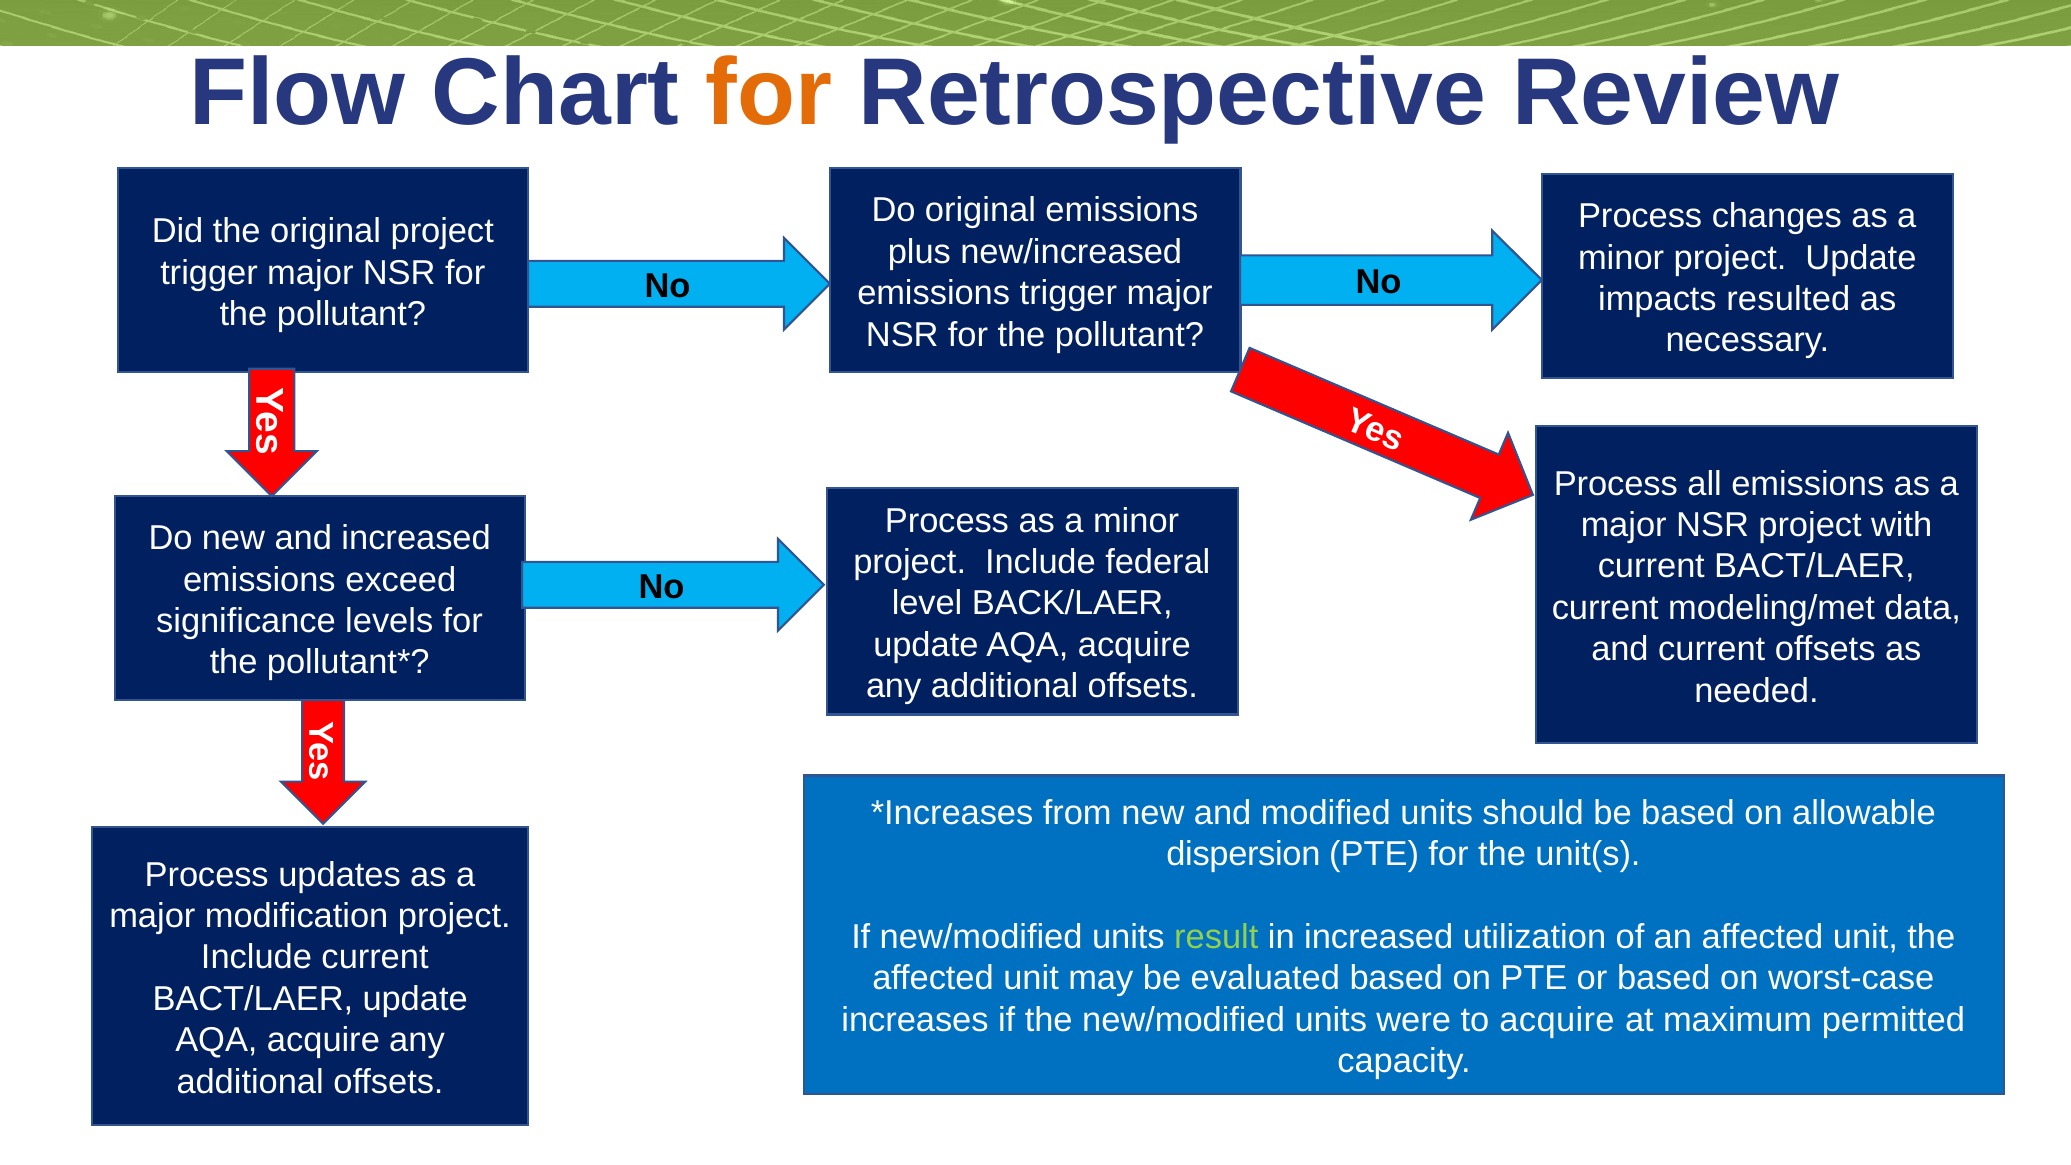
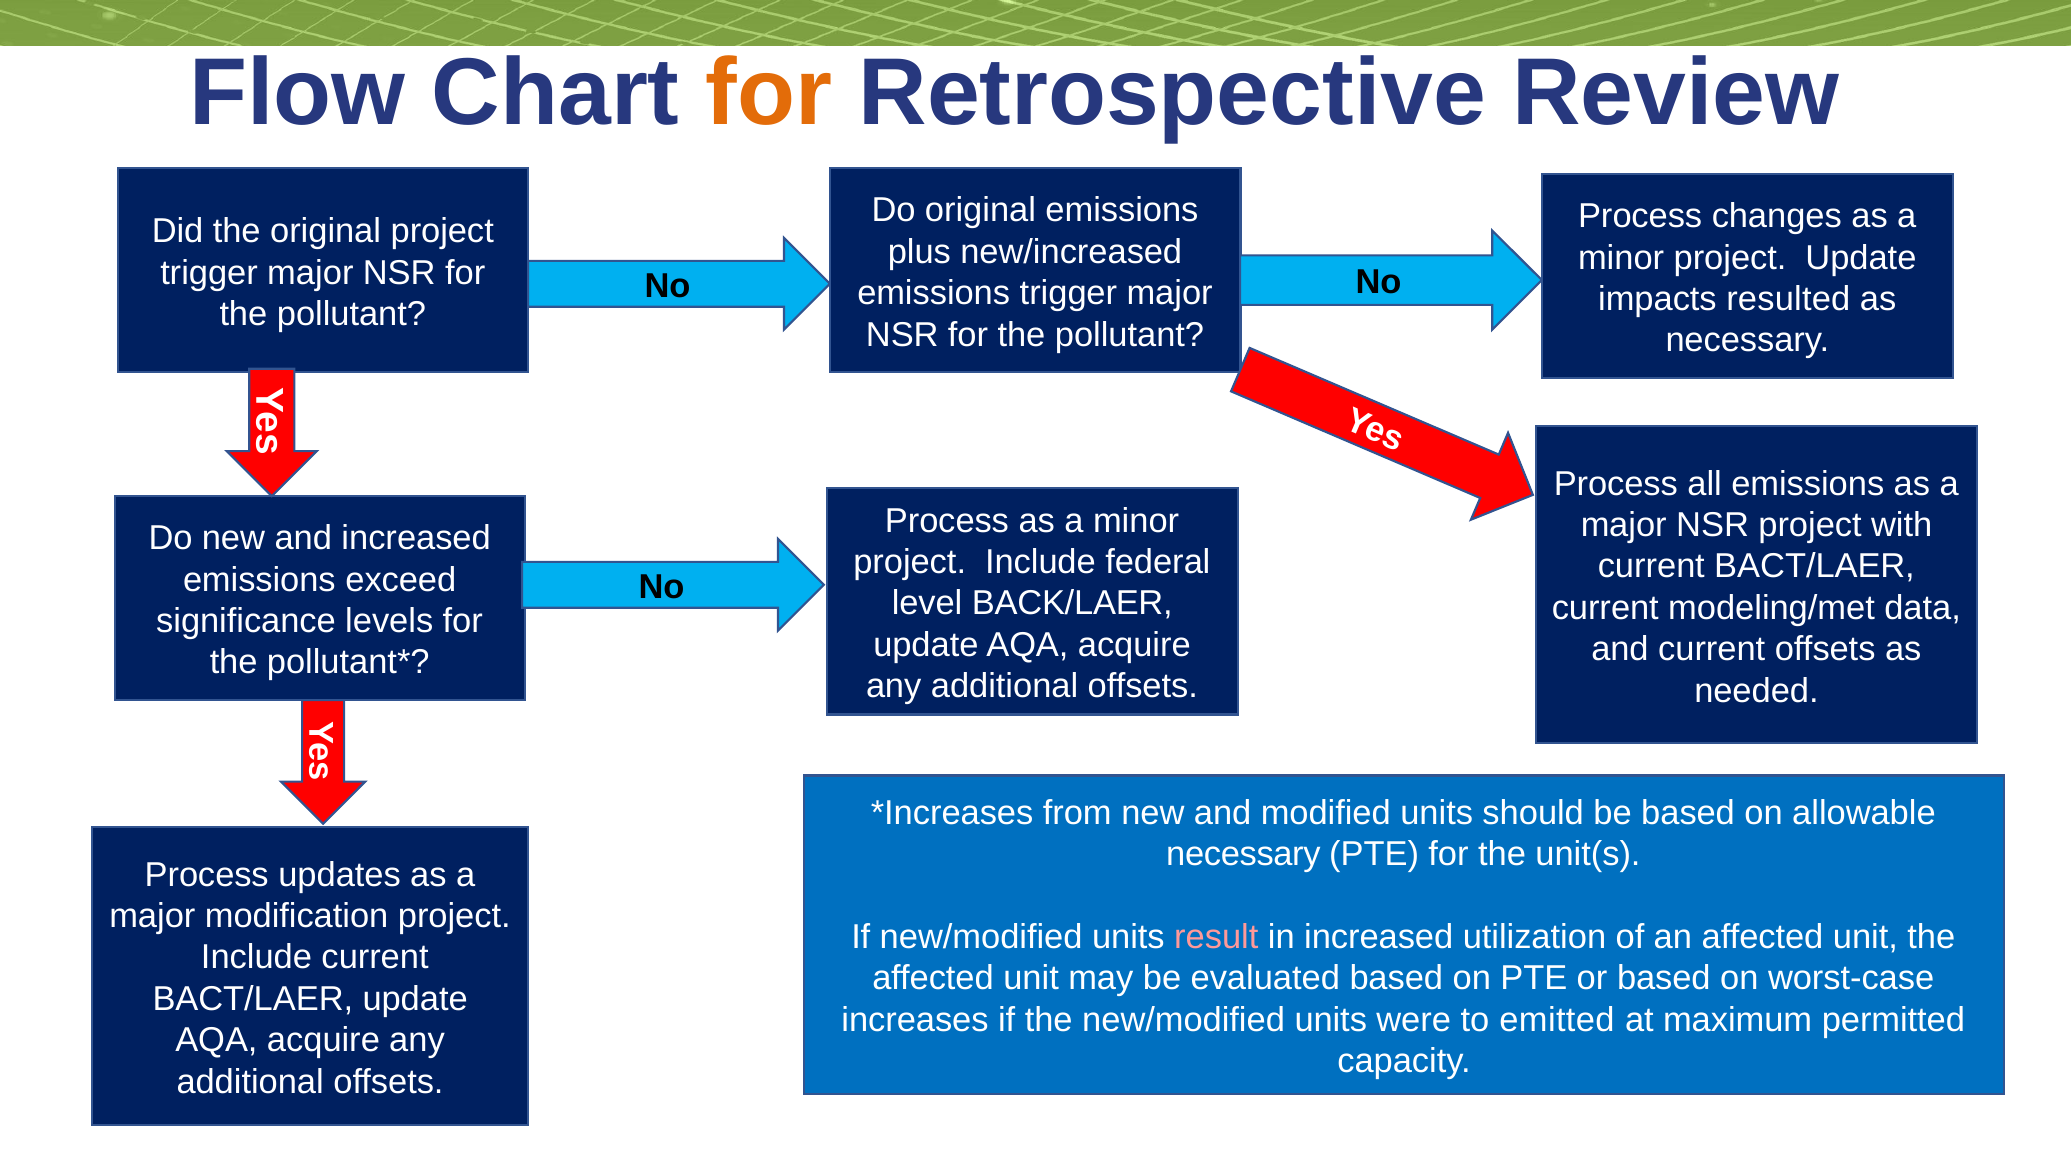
dispersion at (1243, 854): dispersion -> necessary
result colour: light green -> pink
to acquire: acquire -> emitted
